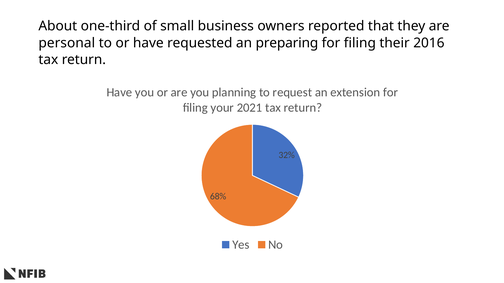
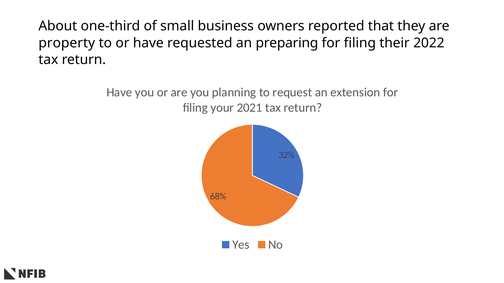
personal: personal -> property
2016: 2016 -> 2022
